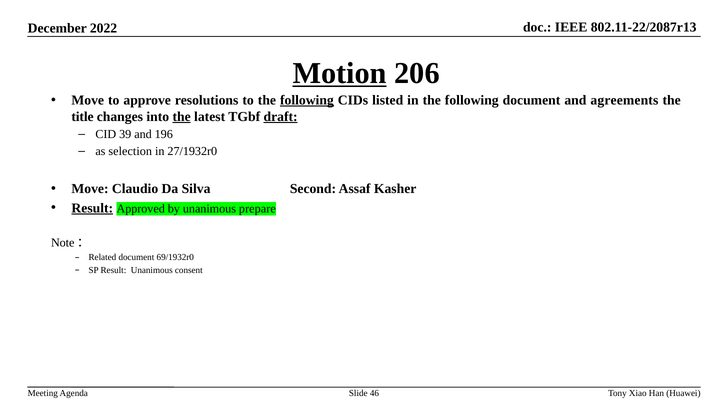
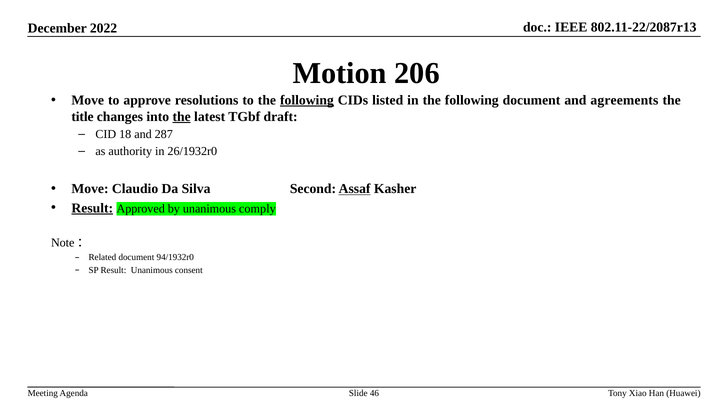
Motion underline: present -> none
draft underline: present -> none
39: 39 -> 18
196: 196 -> 287
selection: selection -> authority
27/1932r0: 27/1932r0 -> 26/1932r0
Assaf underline: none -> present
prepare: prepare -> comply
69/1932r0: 69/1932r0 -> 94/1932r0
